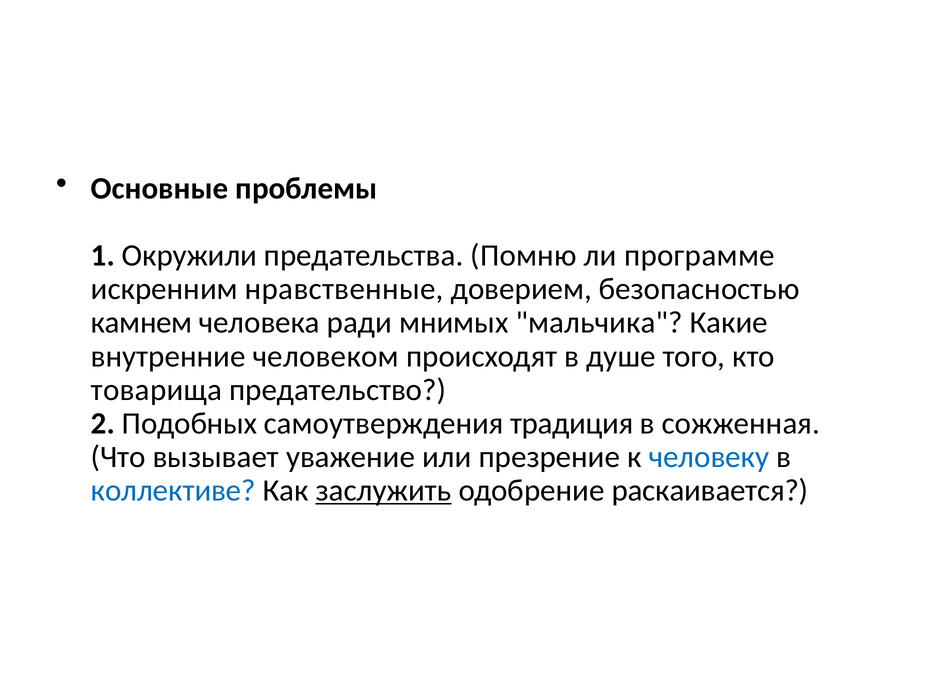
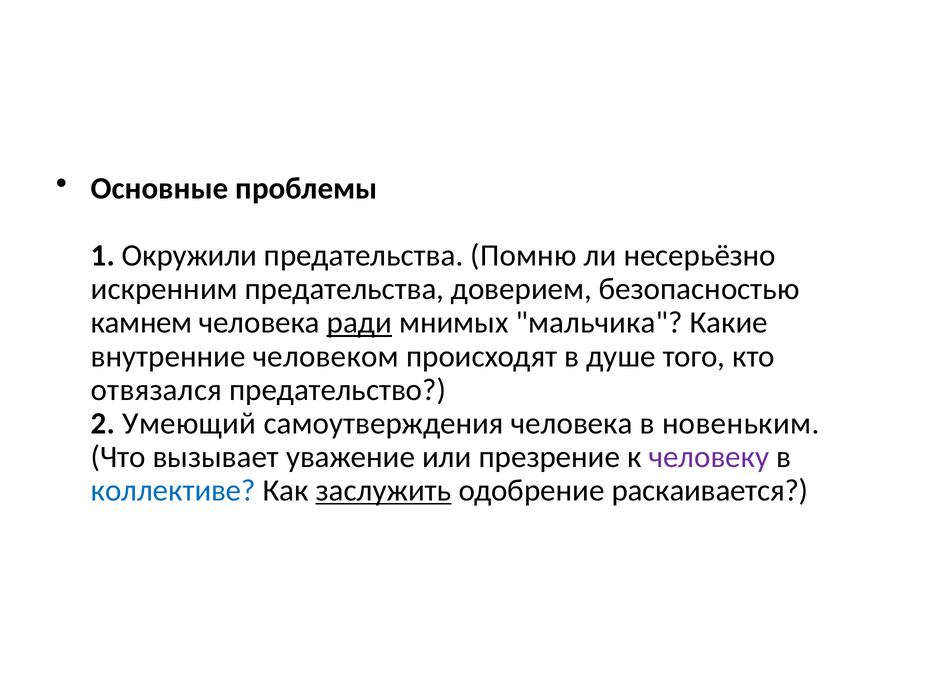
программе: программе -> несерьёзно
искренним нравственные: нравственные -> предательства
ради underline: none -> present
товарища: товарища -> отвязался
Подобных: Подобных -> Умеющий
самоутверждения традиция: традиция -> человека
сожженная: сожженная -> новеньким
человеку colour: blue -> purple
